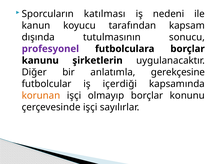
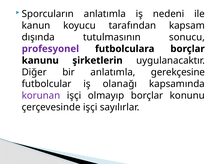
Sporcuların katılması: katılması -> anlatımla
içerdiği: içerdiği -> olanağı
korunan colour: orange -> purple
